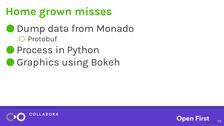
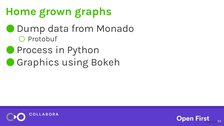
misses: misses -> graphs
